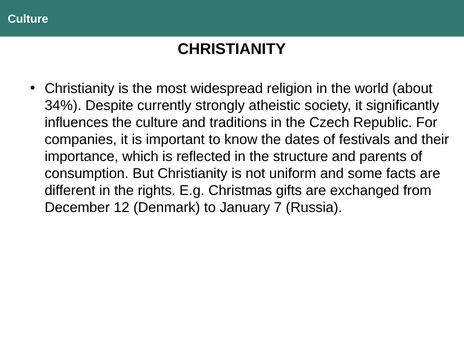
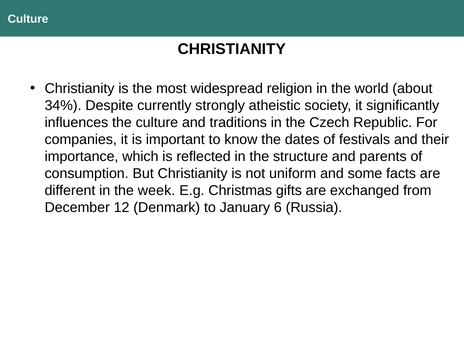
rights: rights -> week
7: 7 -> 6
